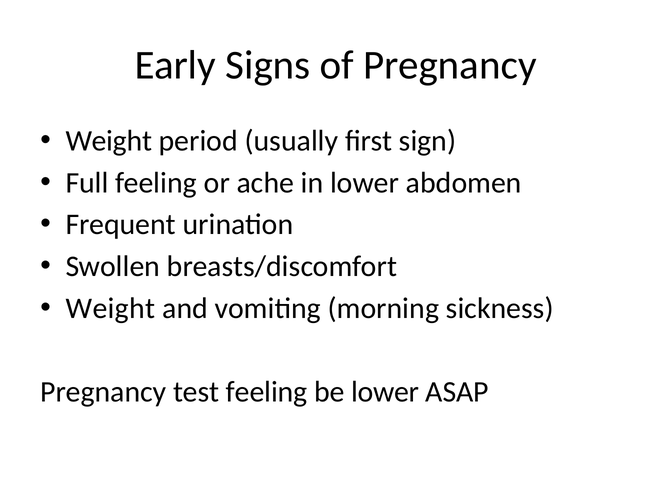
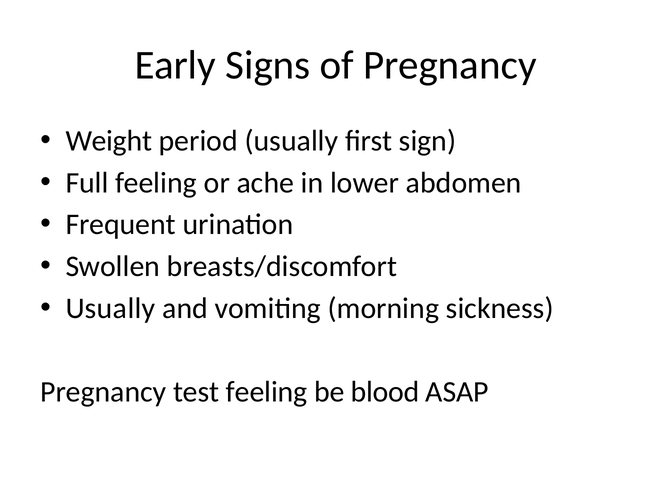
Weight at (110, 308): Weight -> Usually
be lower: lower -> blood
